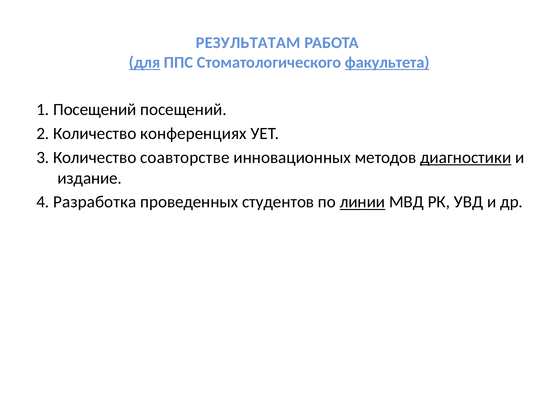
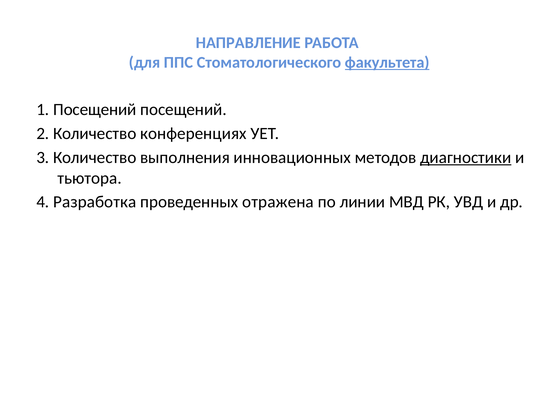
РЕЗУЛЬТАТАМ: РЕЗУЛЬТАТАМ -> НАПРАВЛЕНИЕ
для underline: present -> none
соавторстве: соавторстве -> выполнения
издание: издание -> тьютора
студентов: студентов -> отражена
линии underline: present -> none
